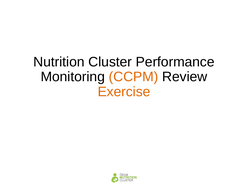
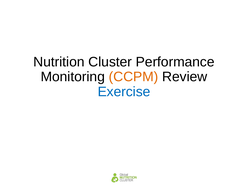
Exercise colour: orange -> blue
